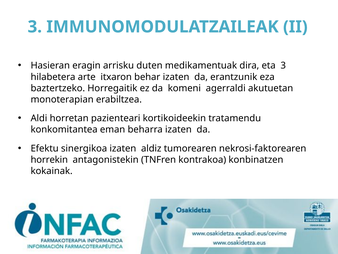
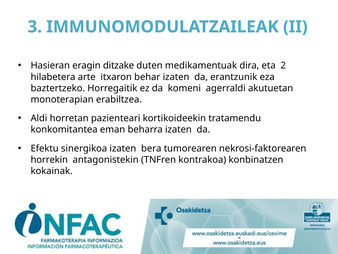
arrisku: arrisku -> ditzake
eta 3: 3 -> 2
aldiz: aldiz -> bera
